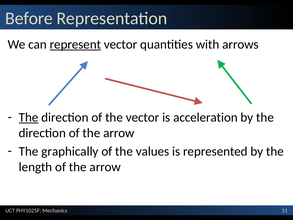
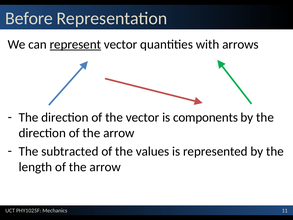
The at (29, 117) underline: present -> none
acceleration: acceleration -> components
graphically: graphically -> subtracted
